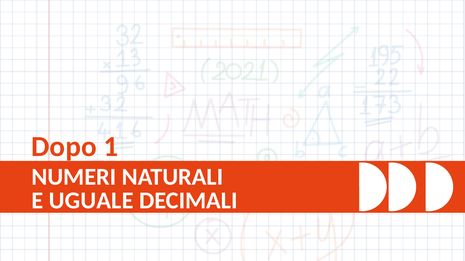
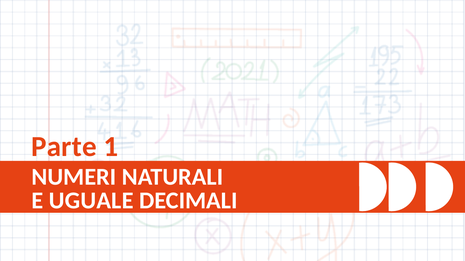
Dopo: Dopo -> Parte
